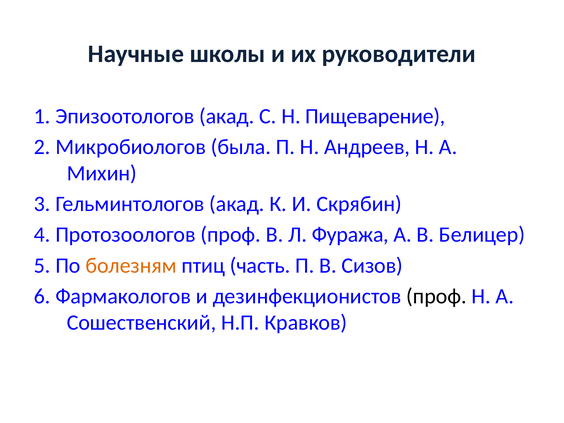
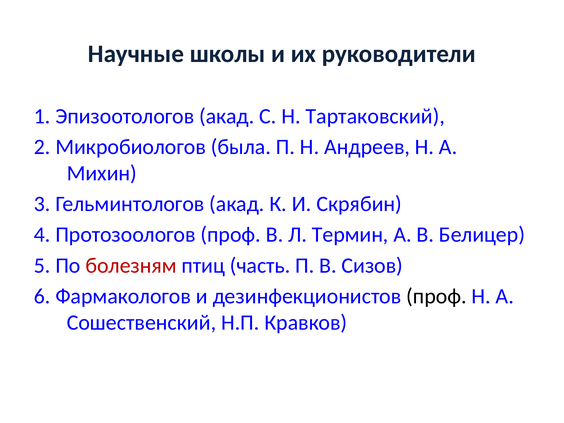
Пищеварение: Пищеварение -> Тартаковский
Фуража: Фуража -> Термин
болезням colour: orange -> red
